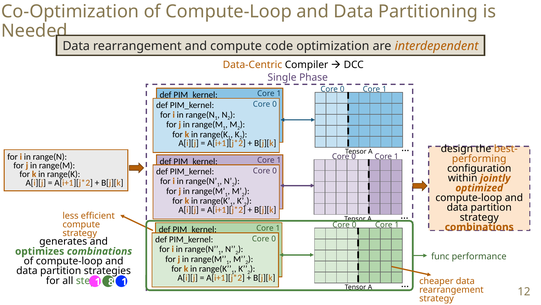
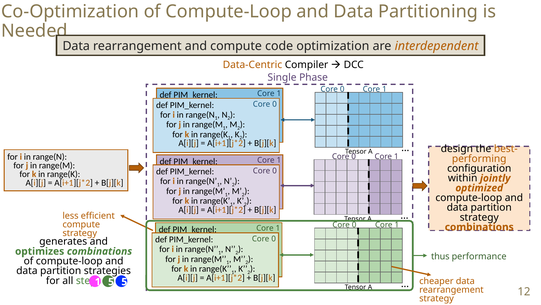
func: func -> thus
8 at (111, 281): 8 -> 5
1 at (124, 281): 1 -> 5
